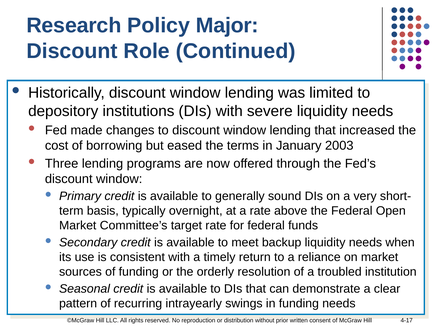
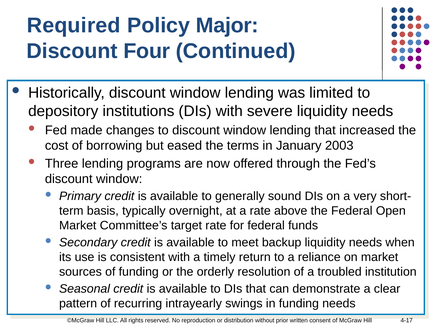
Research: Research -> Required
Role: Role -> Four
